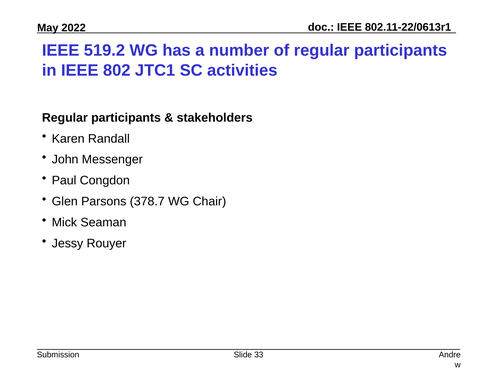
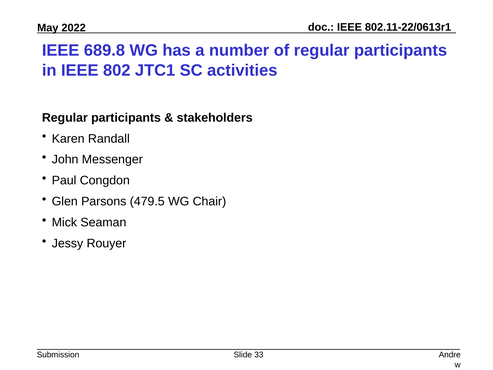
519.2: 519.2 -> 689.8
378.7: 378.7 -> 479.5
